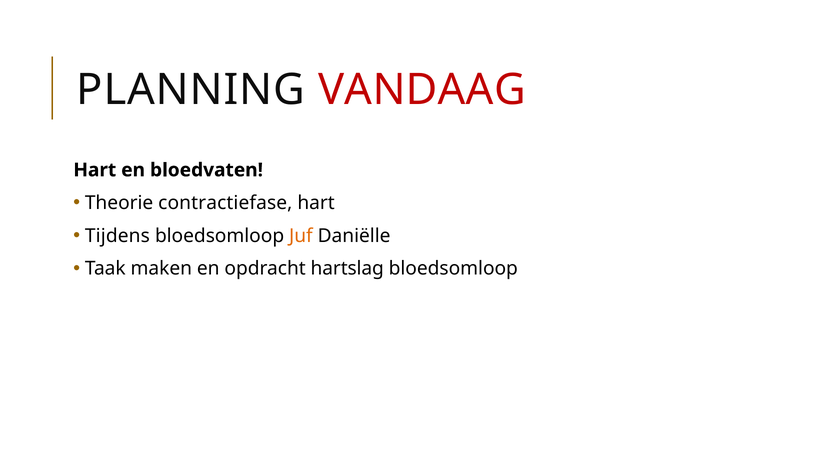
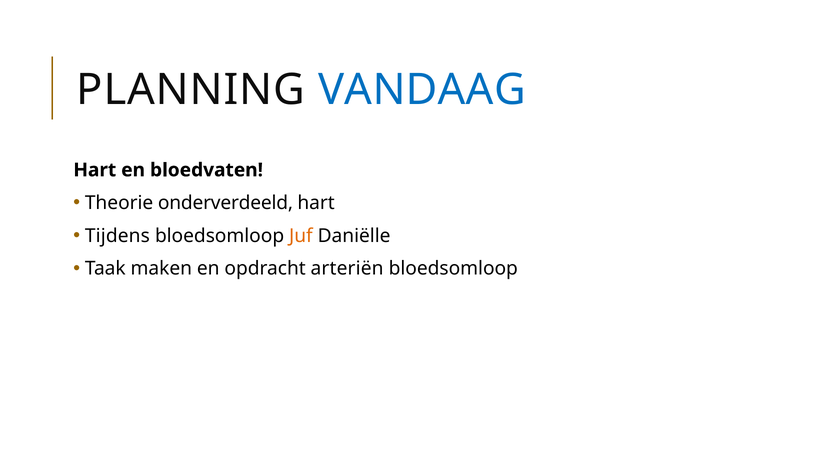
VANDAAG colour: red -> blue
contractiefase: contractiefase -> onderverdeeld
hartslag: hartslag -> arteriën
